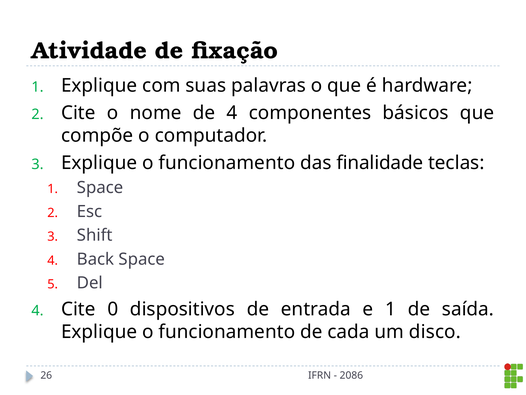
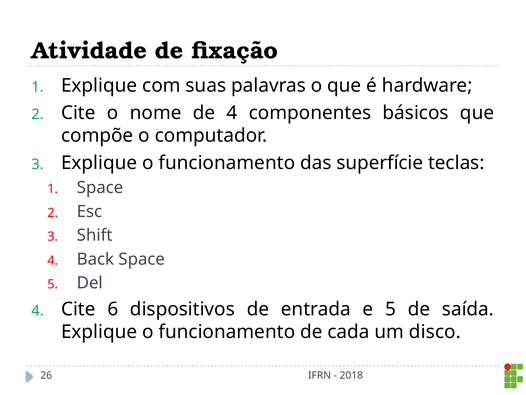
finalidade: finalidade -> superfície
0: 0 -> 6
e 1: 1 -> 5
2086: 2086 -> 2018
